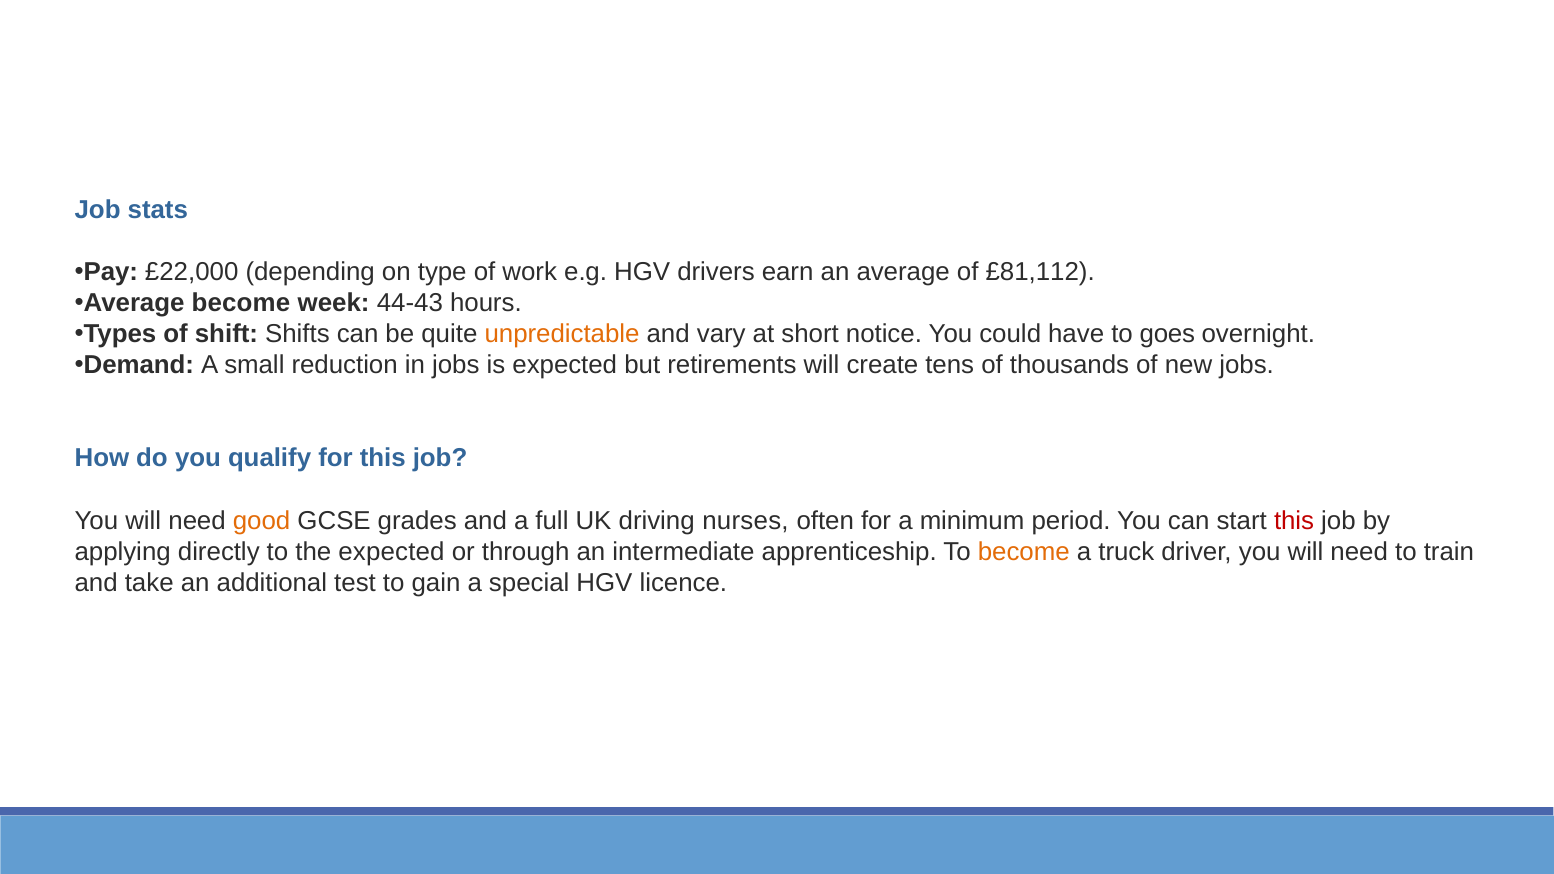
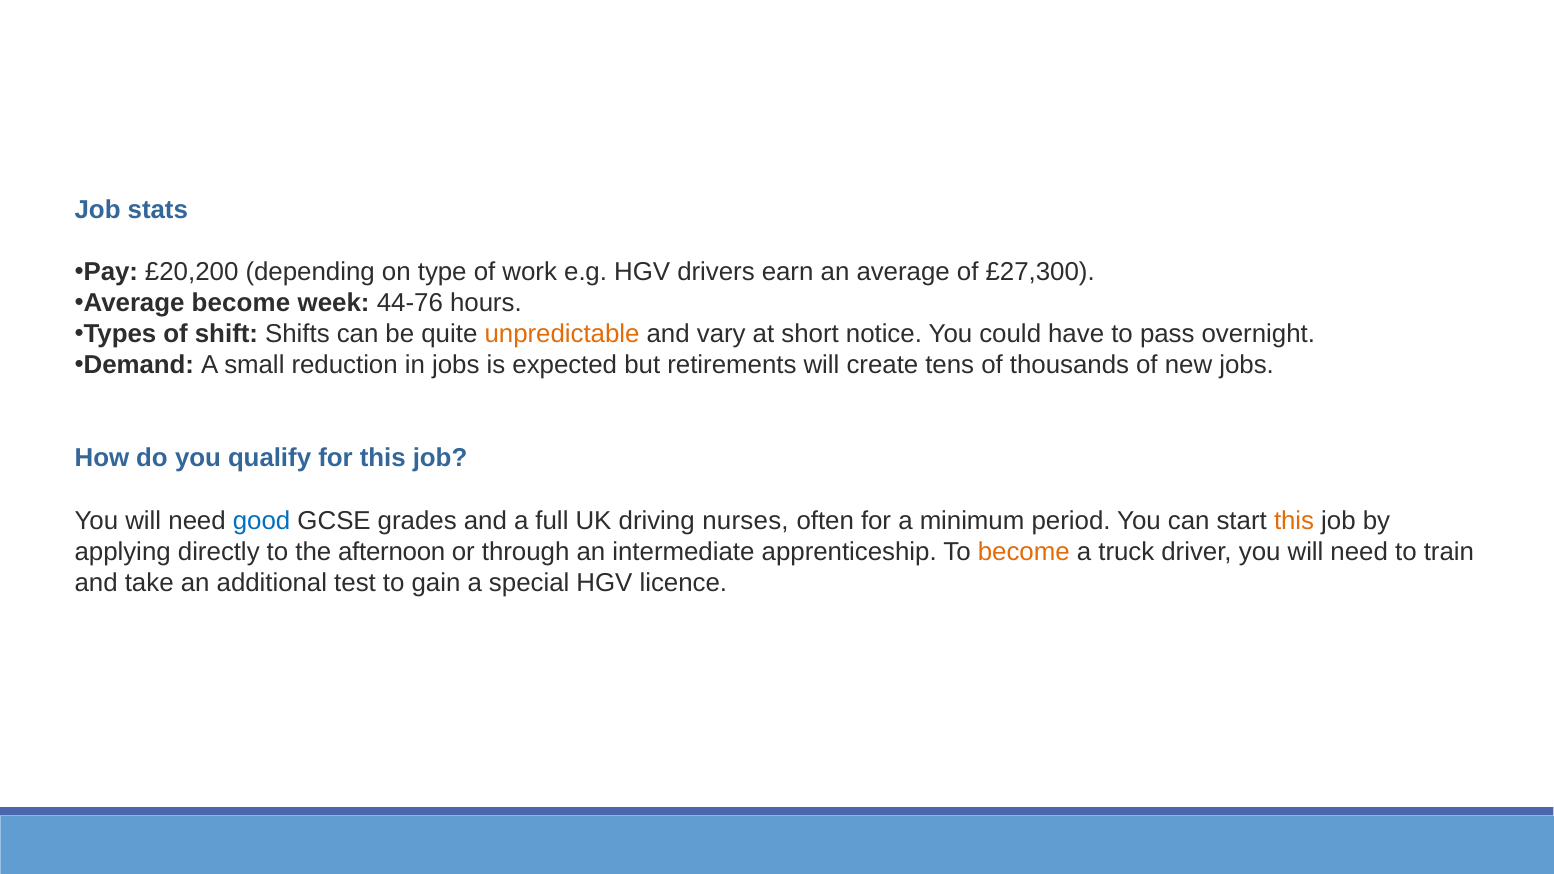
£22,000: £22,000 -> £20,200
£81,112: £81,112 -> £27,300
44-43: 44-43 -> 44-76
goes: goes -> pass
good colour: orange -> blue
this at (1294, 521) colour: red -> orange
the expected: expected -> afternoon
